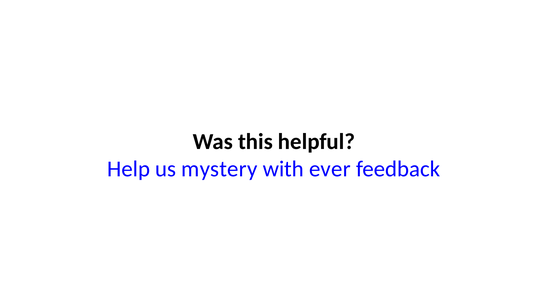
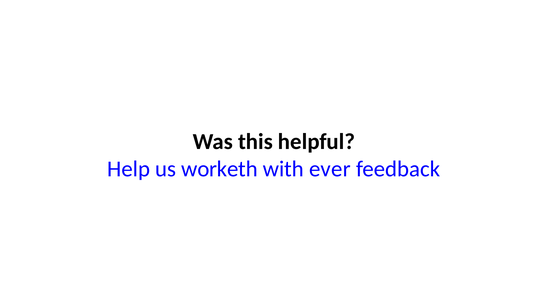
mystery: mystery -> worketh
